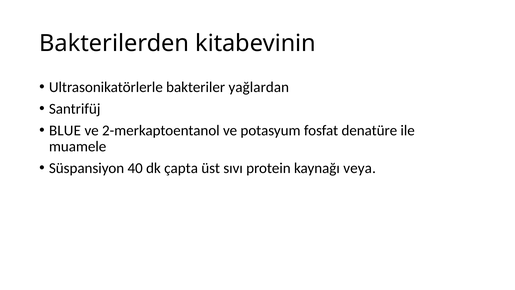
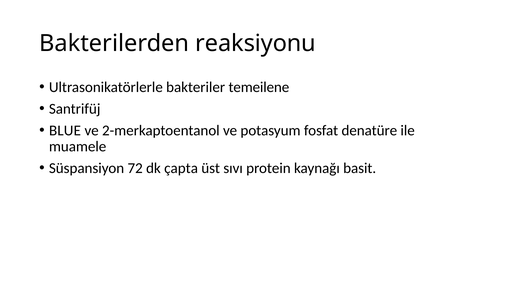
kitabevinin: kitabevinin -> reaksiyonu
yağlardan: yağlardan -> temeilene
40: 40 -> 72
veya: veya -> basit
